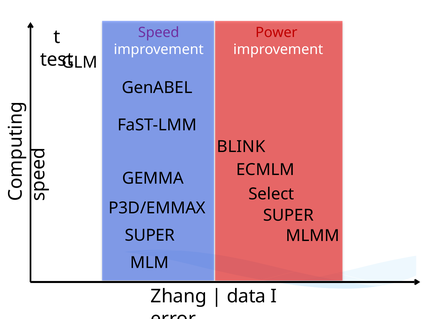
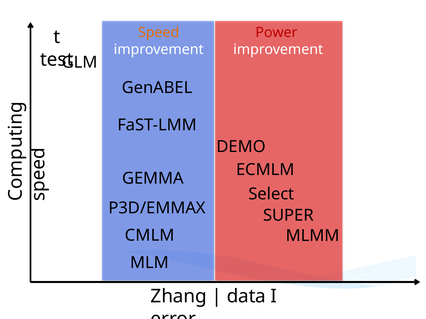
Speed colour: purple -> orange
BLINK: BLINK -> DEMO
SUPER at (150, 236): SUPER -> CMLM
